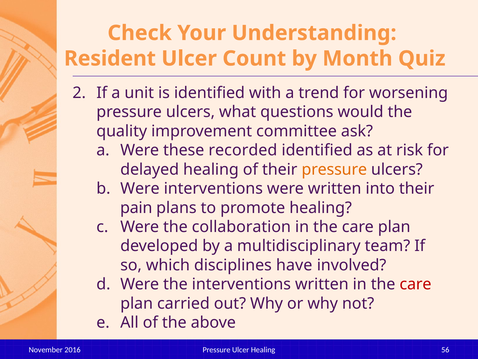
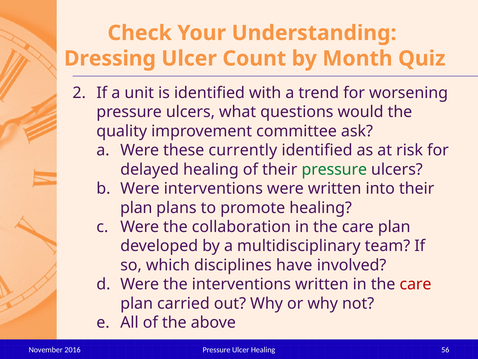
Resident: Resident -> Dressing
recorded: recorded -> currently
pressure at (334, 169) colour: orange -> green
pain at (136, 207): pain -> plan
